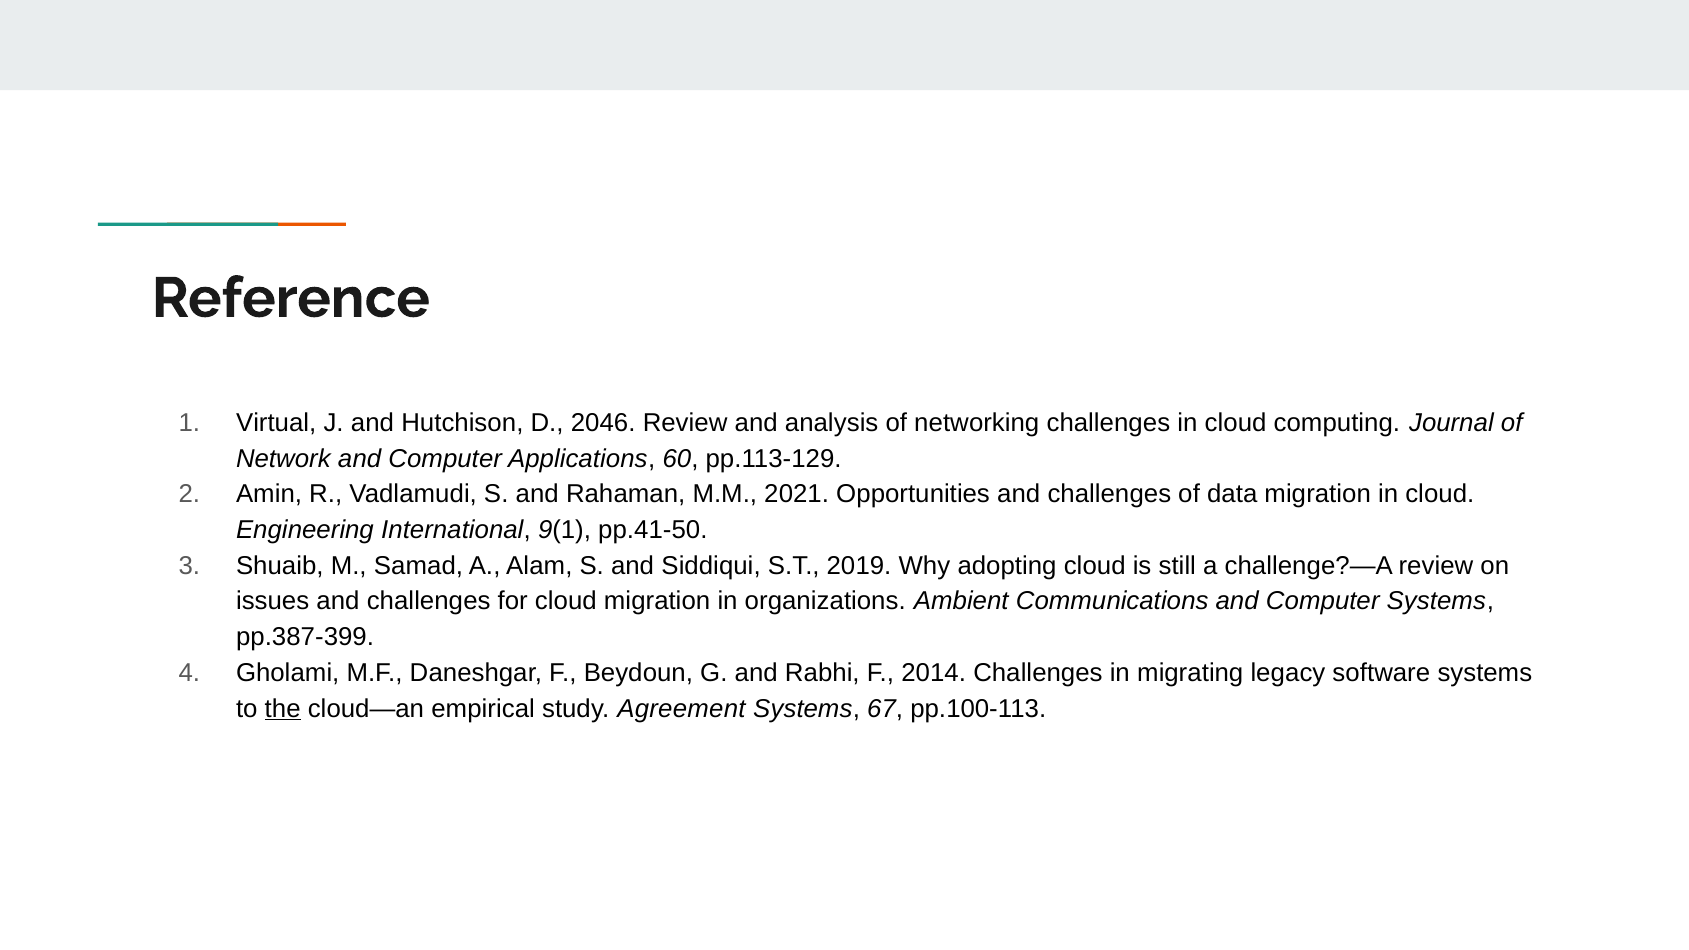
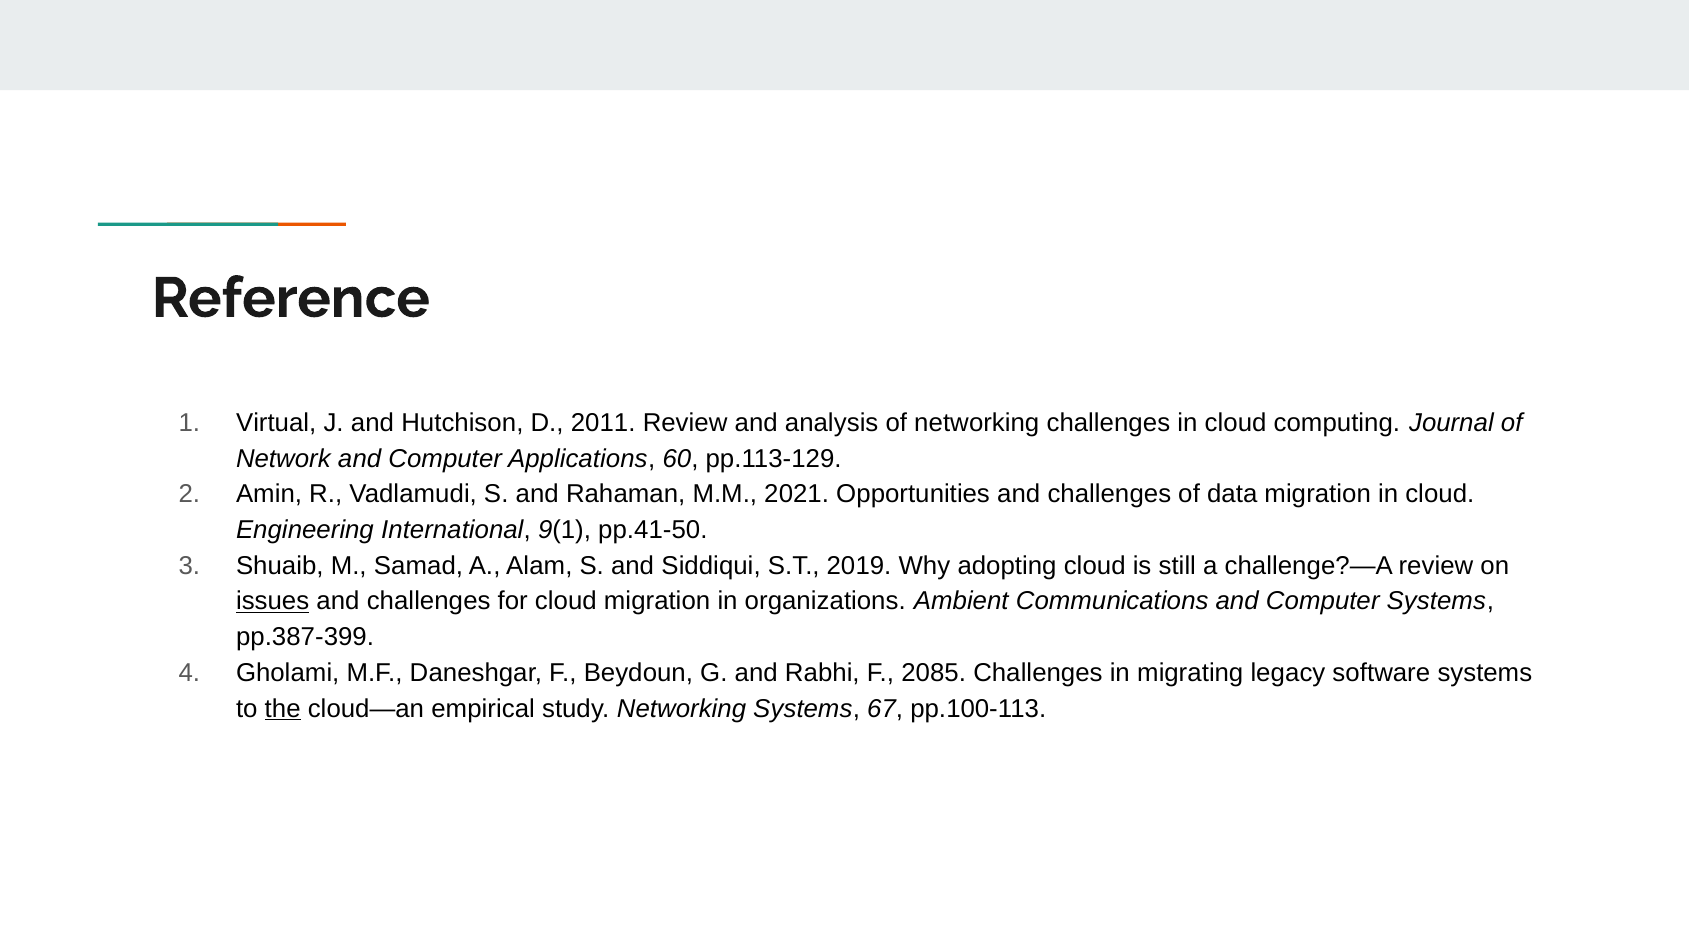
2046: 2046 -> 2011
issues underline: none -> present
2014: 2014 -> 2085
study Agreement: Agreement -> Networking
